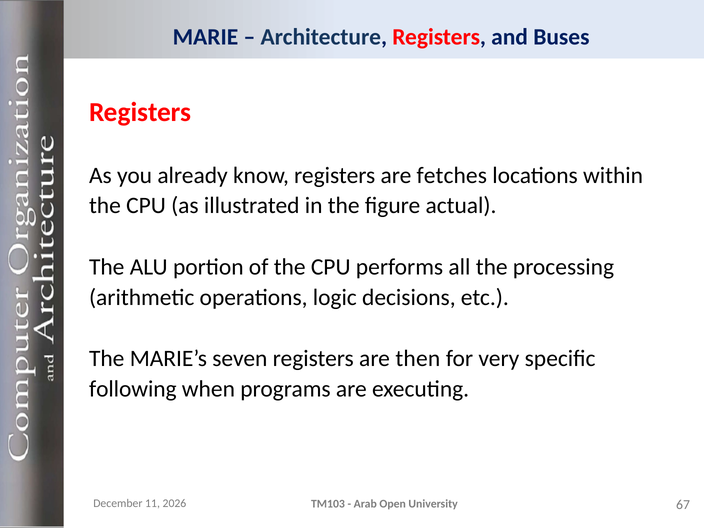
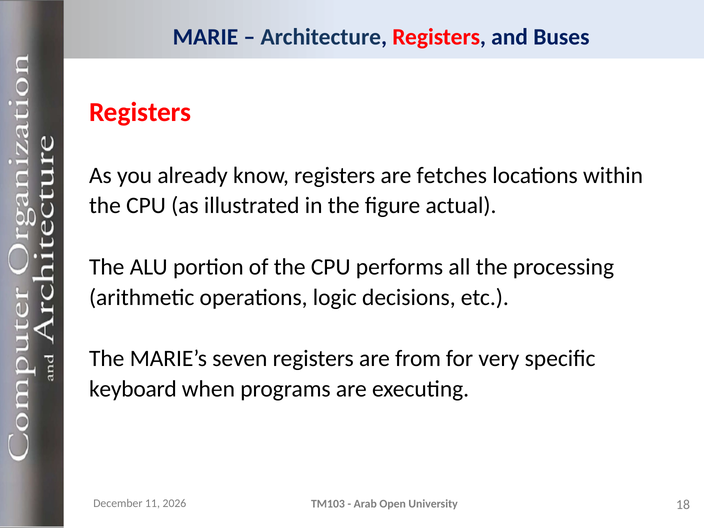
then: then -> from
following: following -> keyboard
67: 67 -> 18
